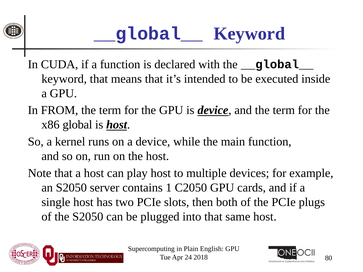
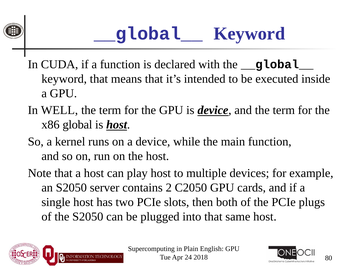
FROM: FROM -> WELL
1: 1 -> 2
